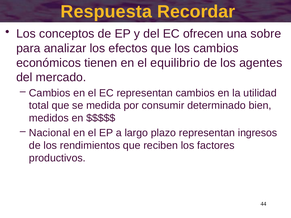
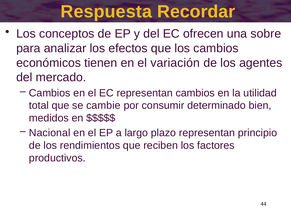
equilibrio: equilibrio -> variación
medida: medida -> cambie
ingresos: ingresos -> principio
